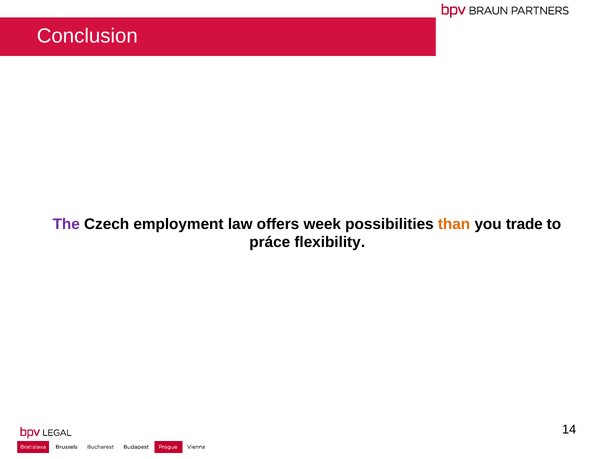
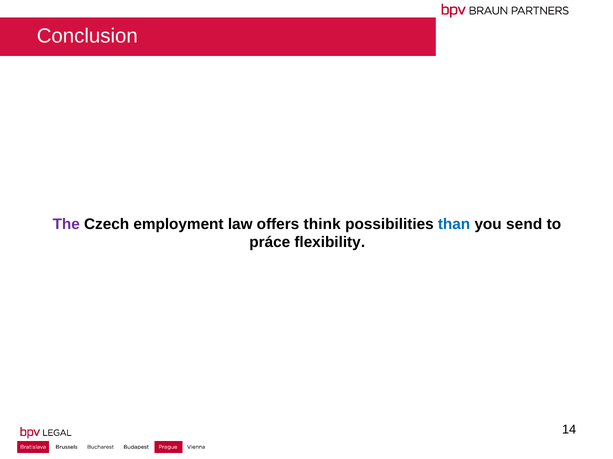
week: week -> think
than colour: orange -> blue
trade: trade -> send
